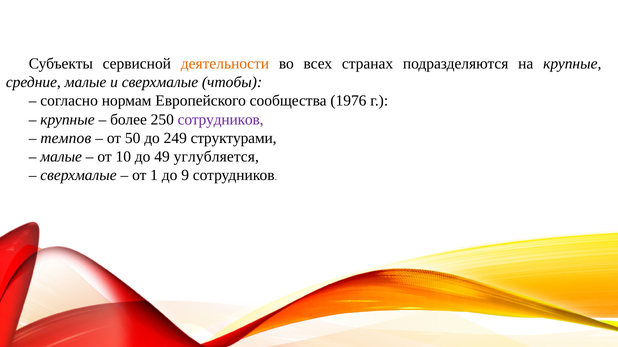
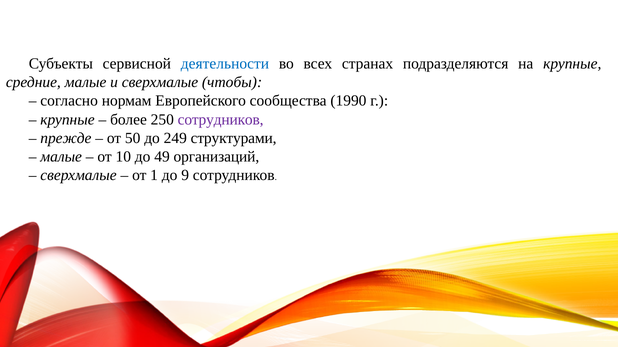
деятельности colour: orange -> blue
1976: 1976 -> 1990
темпов: темпов -> прежде
углубляется: углубляется -> организаций
